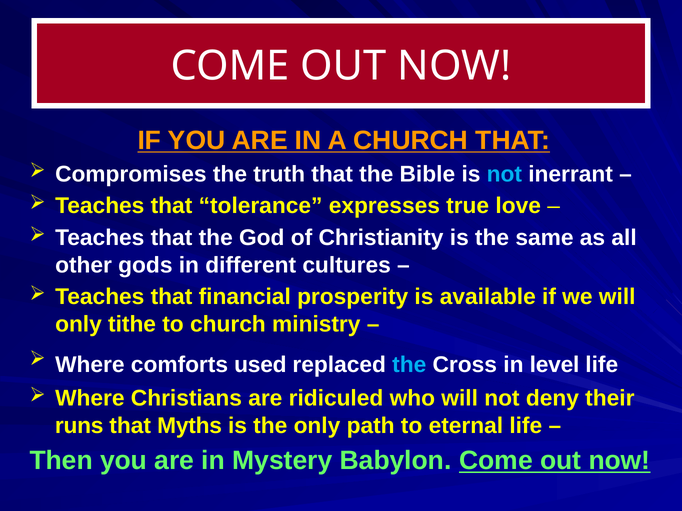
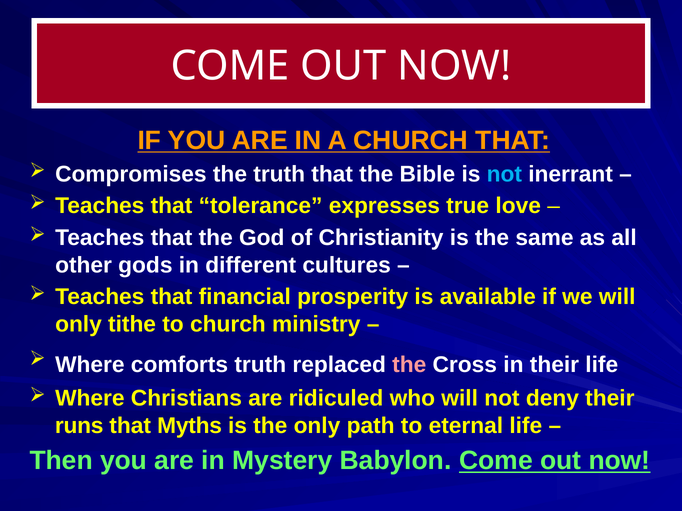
comforts used: used -> truth
the at (409, 365) colour: light blue -> pink
in level: level -> their
